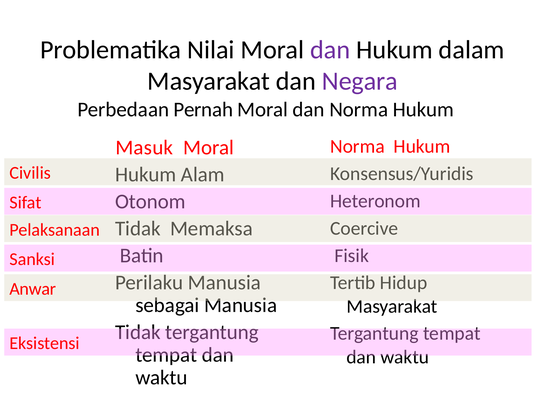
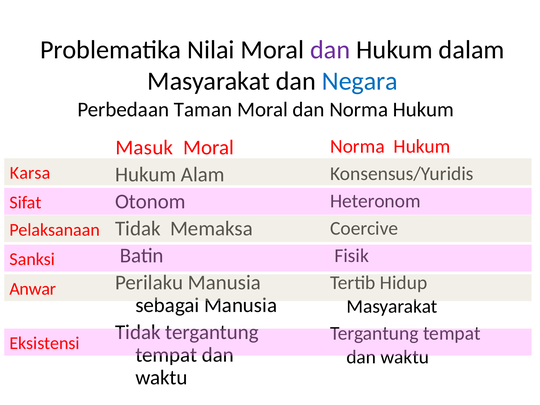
Negara colour: purple -> blue
Pernah: Pernah -> Taman
Civilis: Civilis -> Karsa
